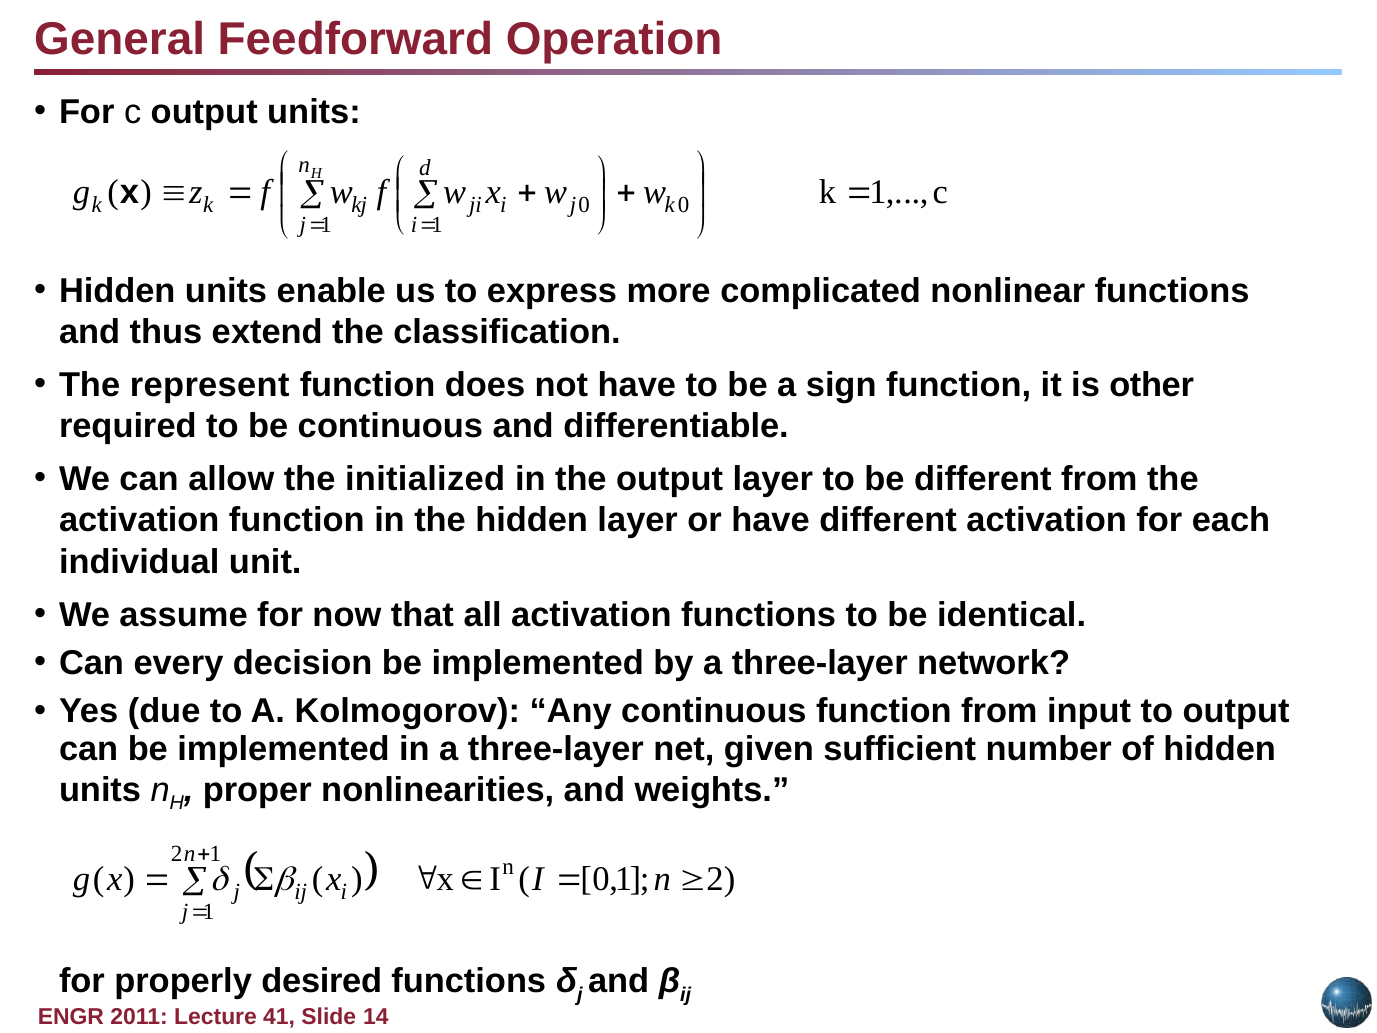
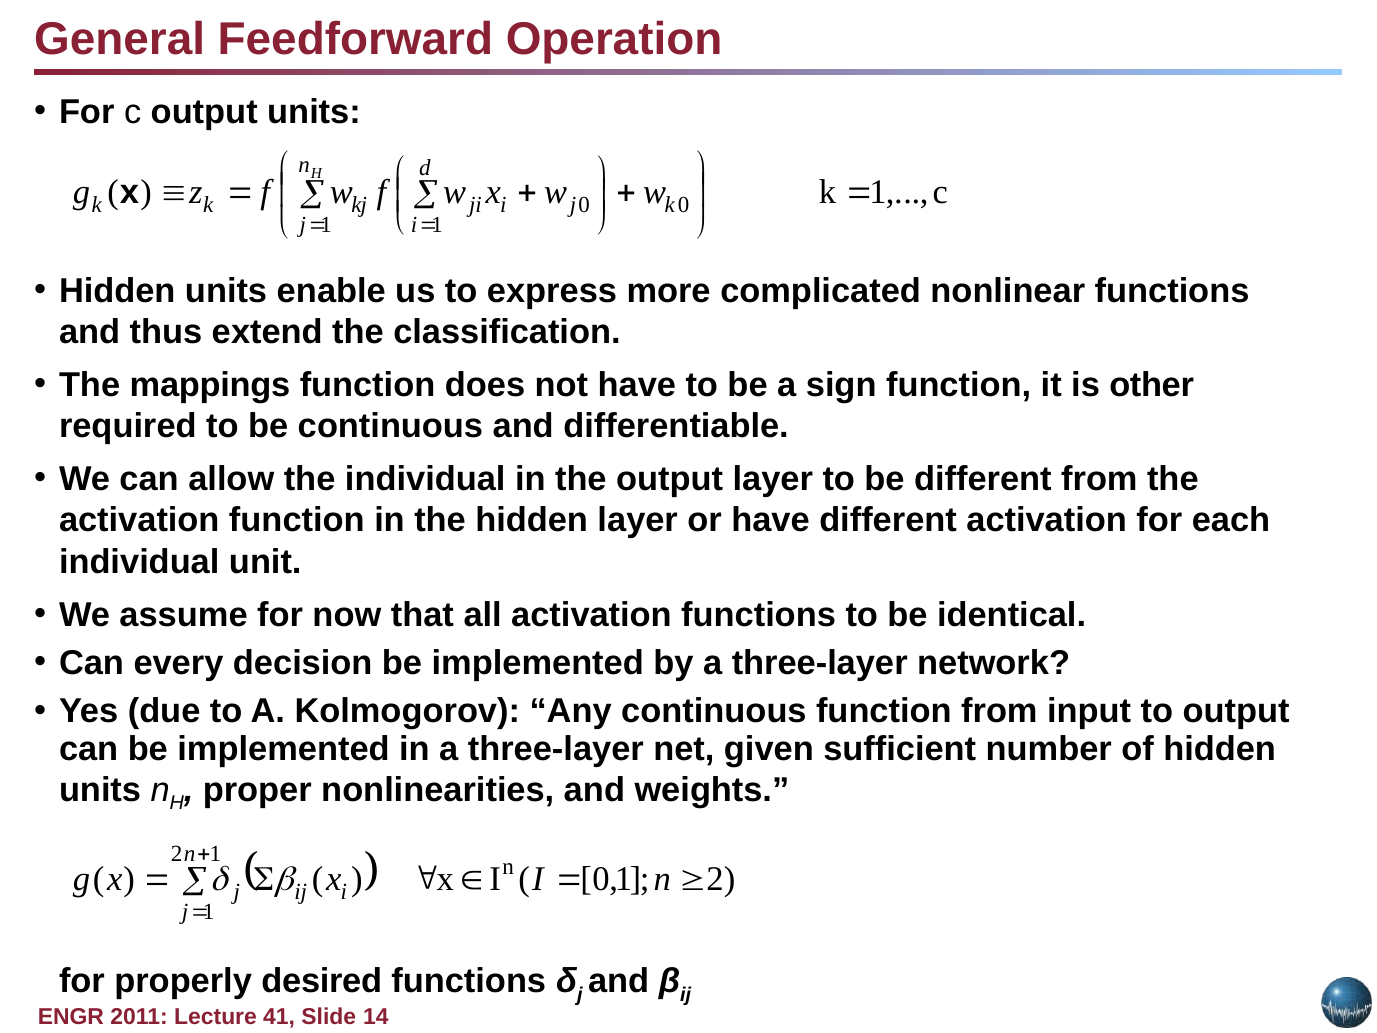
represent: represent -> mappings
the initialized: initialized -> individual
